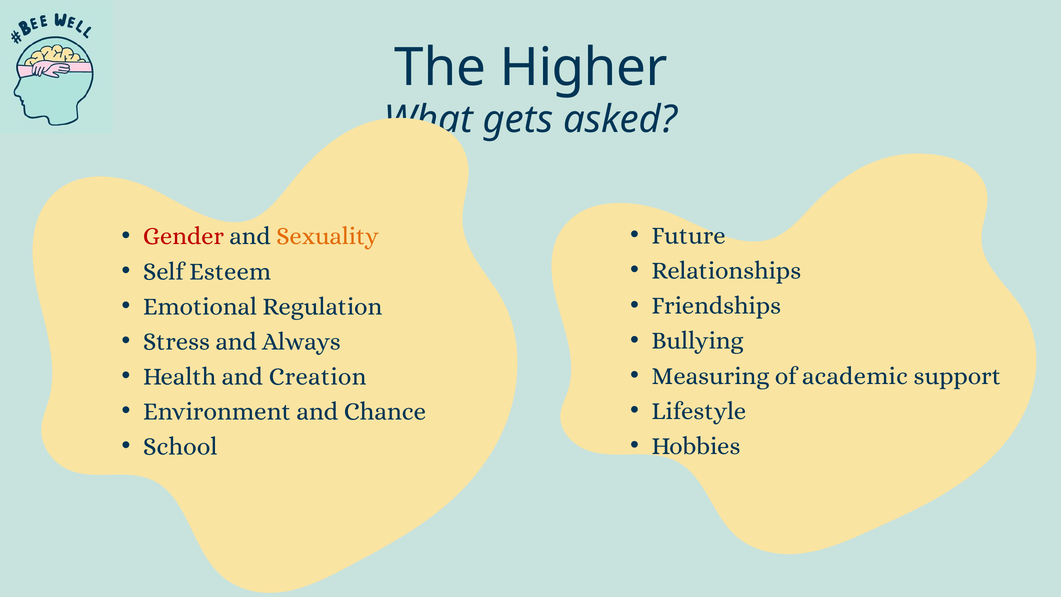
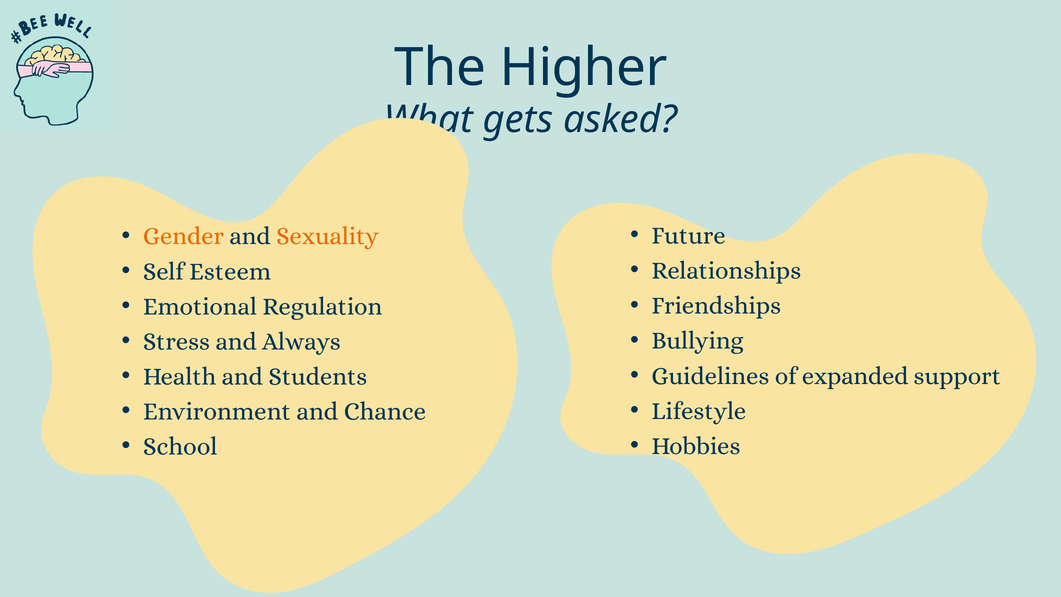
Gender colour: red -> orange
Measuring: Measuring -> Guidelines
academic: academic -> expanded
Creation: Creation -> Students
